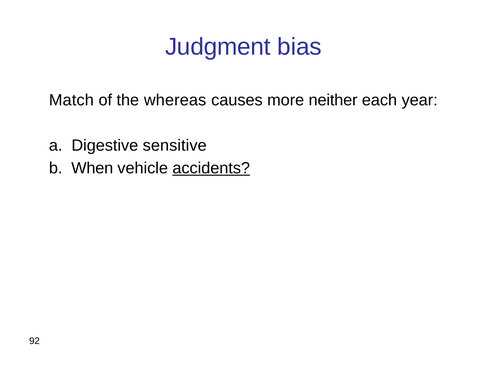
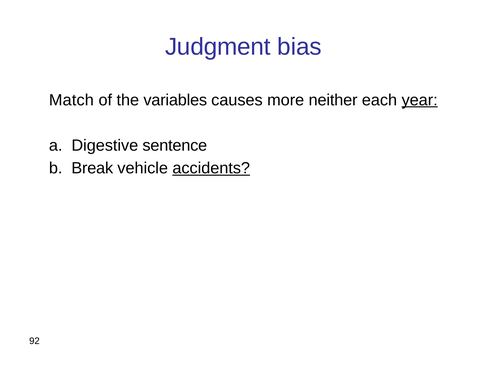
whereas: whereas -> variables
year underline: none -> present
sensitive: sensitive -> sentence
When: When -> Break
